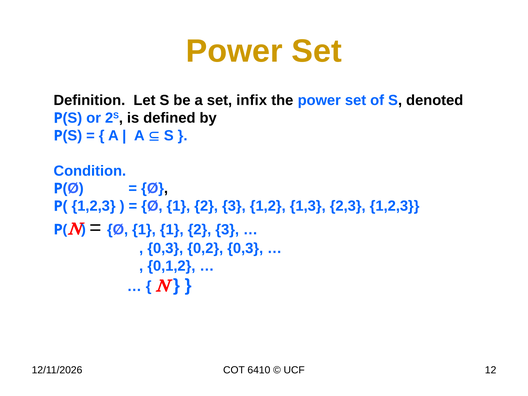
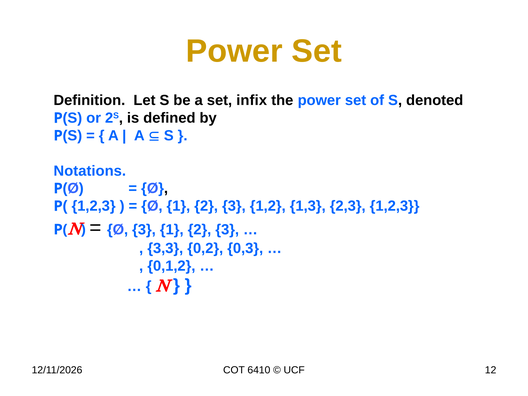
Condition: Condition -> Notations
1 at (144, 230): 1 -> 3
0,3 at (165, 248): 0,3 -> 3,3
